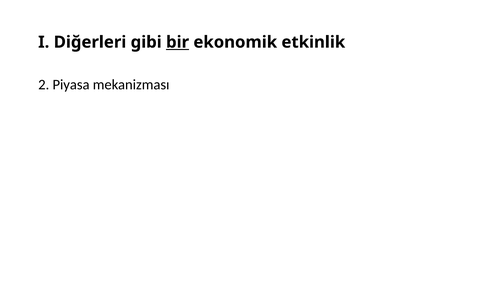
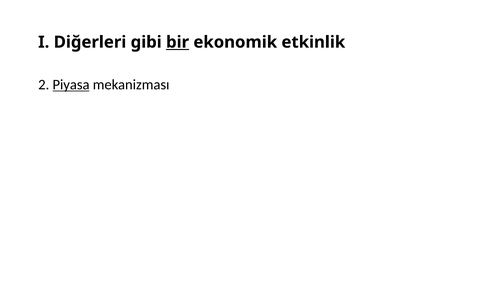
Piyasa underline: none -> present
